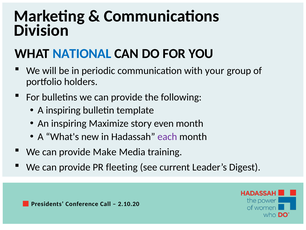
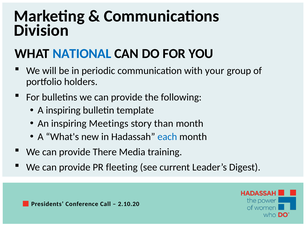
Maximize: Maximize -> Meetings
even: even -> than
each colour: purple -> blue
Make: Make -> There
